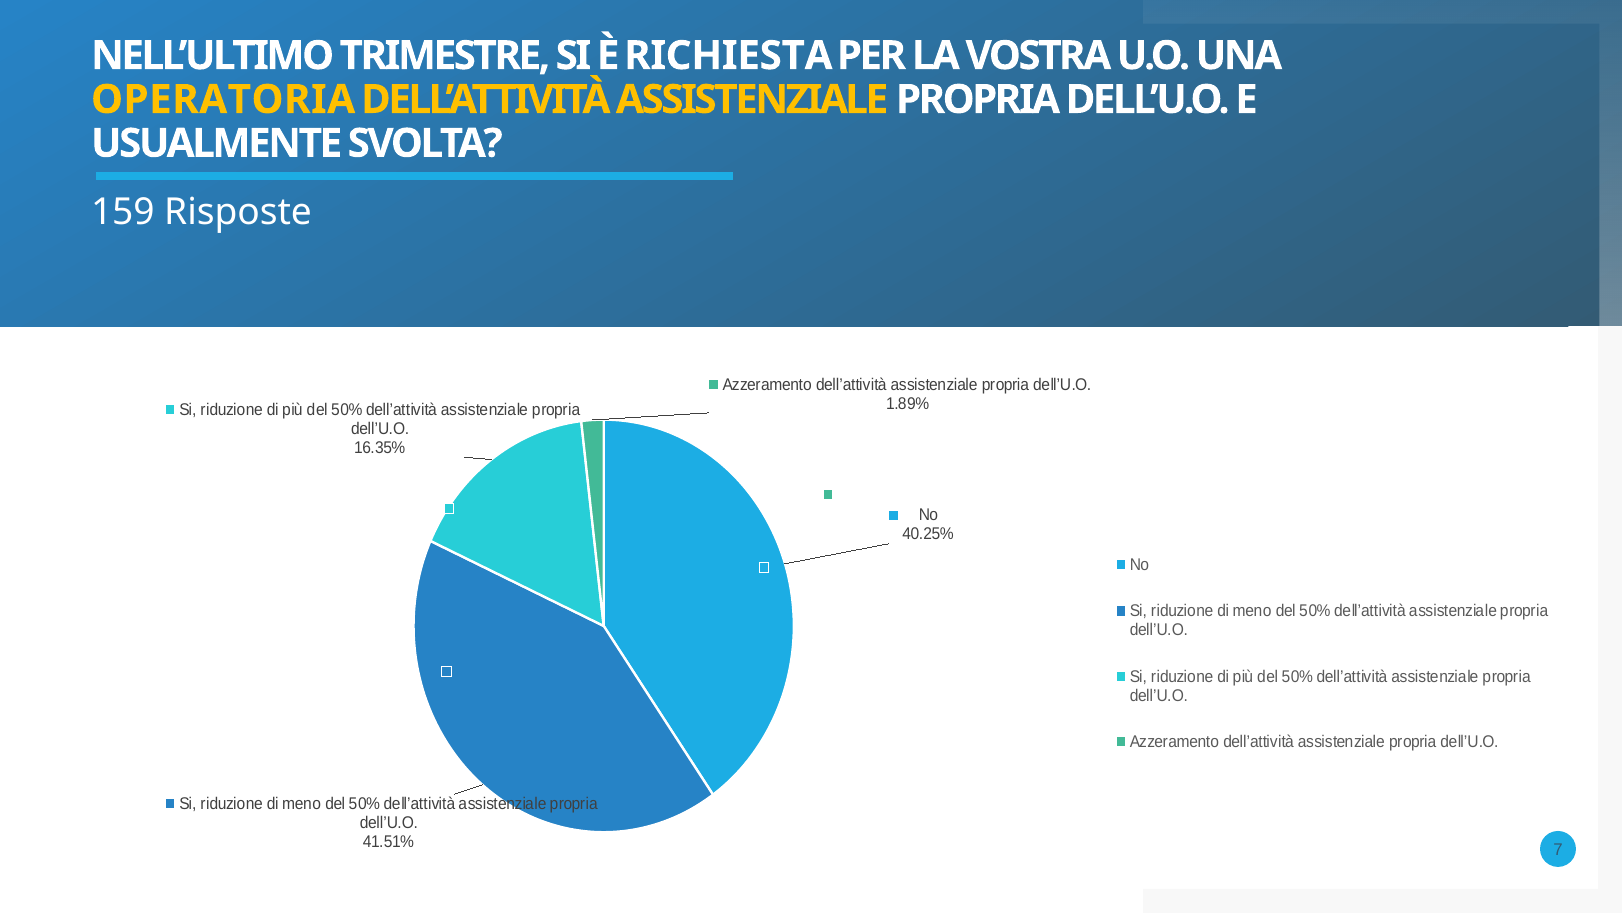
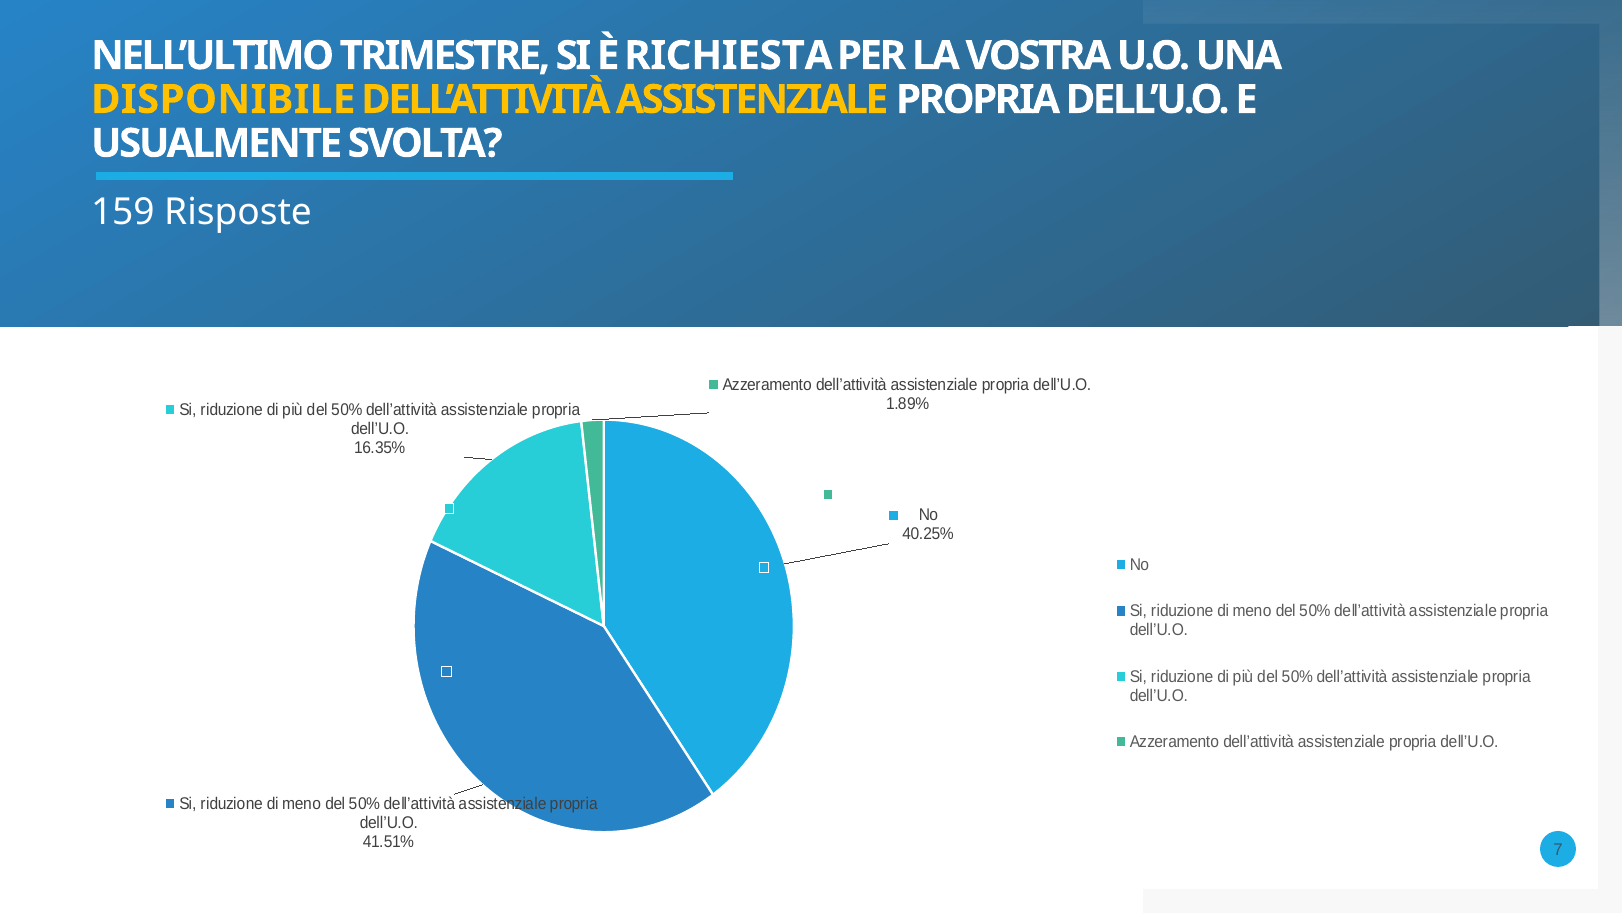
OPERATORIA: OPERATORIA -> DISPONIBILE
